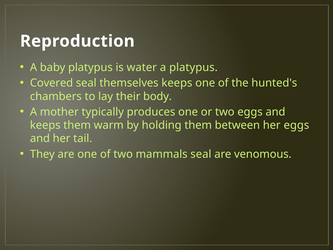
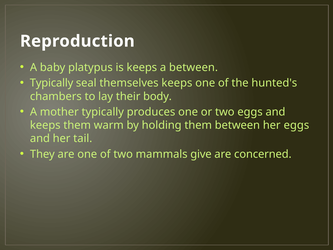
is water: water -> keeps
a platypus: platypus -> between
Covered at (52, 83): Covered -> Typically
mammals seal: seal -> give
venomous: venomous -> concerned
